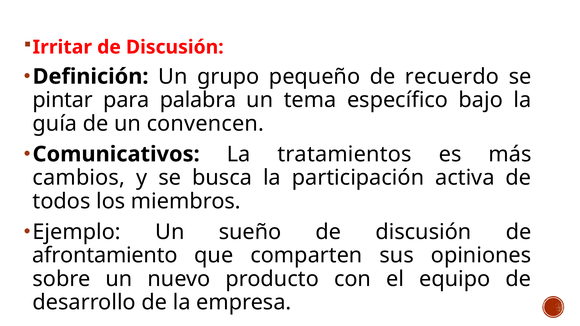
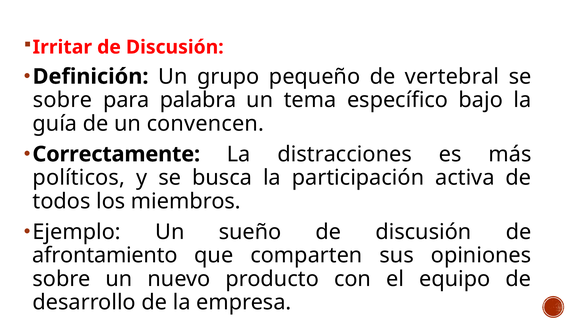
recuerdo: recuerdo -> vertebral
pintar at (63, 100): pintar -> sobre
Comunicativos: Comunicativos -> Correctamente
tratamientos: tratamientos -> distracciones
cambios: cambios -> políticos
